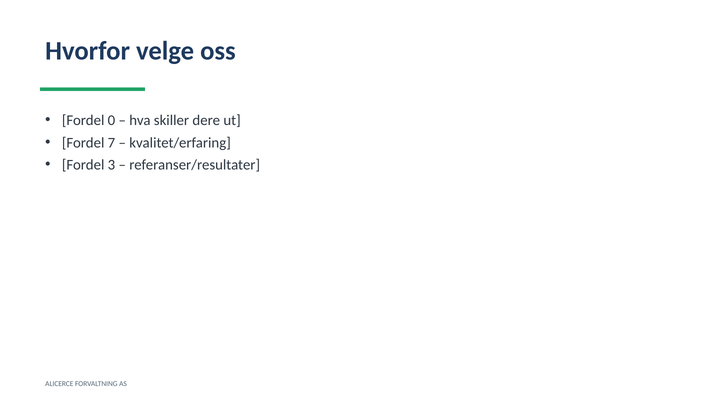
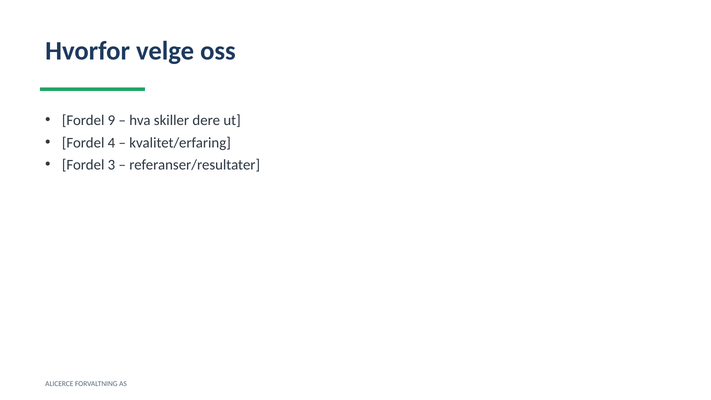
0: 0 -> 9
7: 7 -> 4
